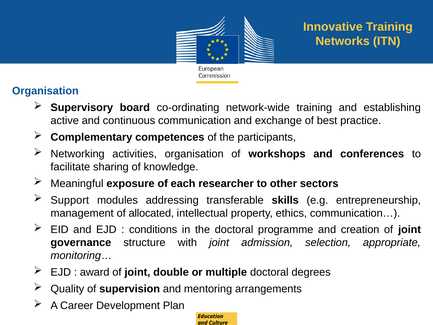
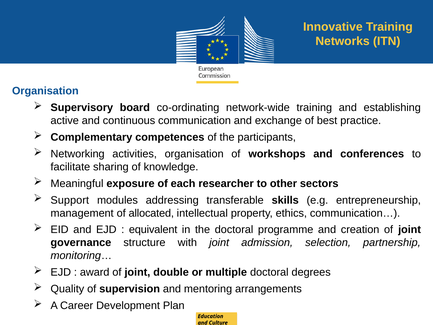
conditions: conditions -> equivalent
appropriate: appropriate -> partnership
